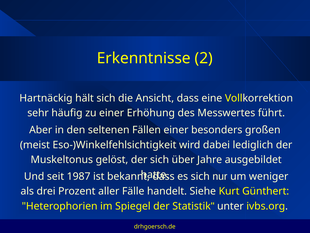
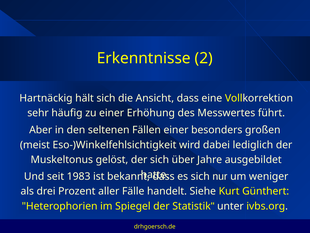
1987: 1987 -> 1983
